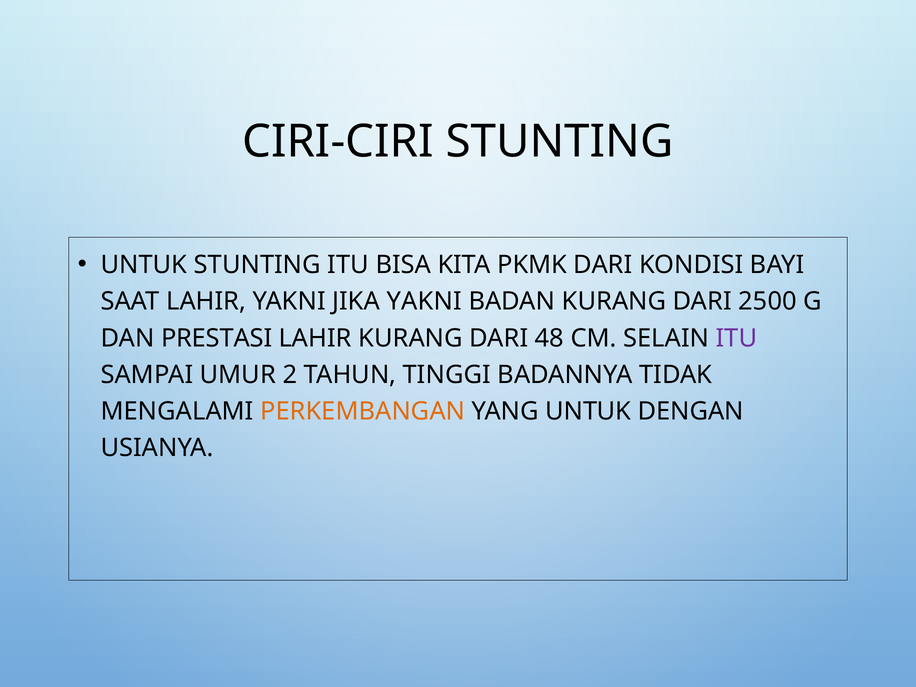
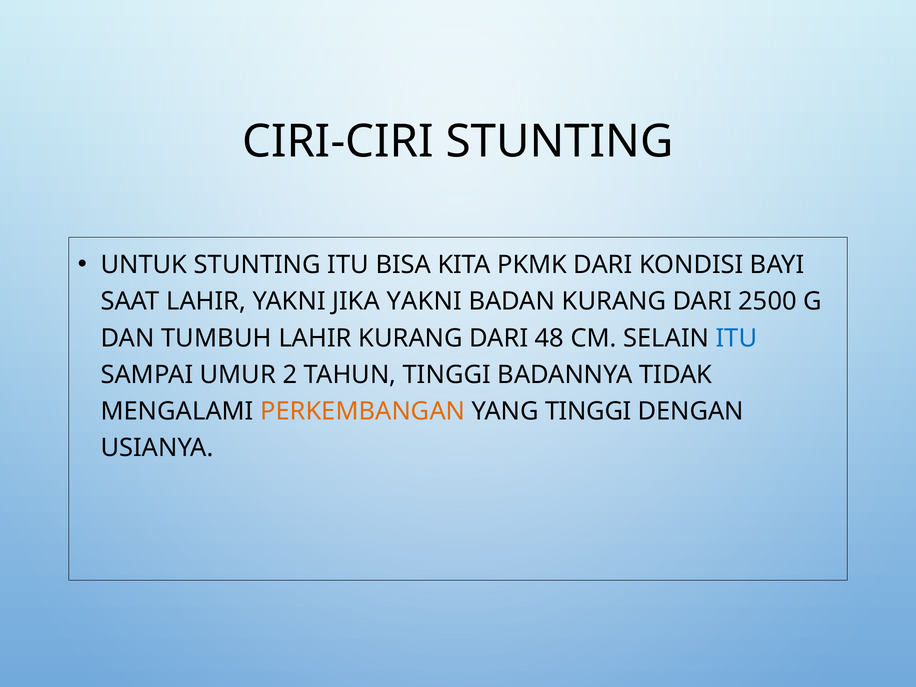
PRESTASI: PRESTASI -> TUMBUH
ITU at (736, 338) colour: purple -> blue
YANG UNTUK: UNTUK -> TINGGI
